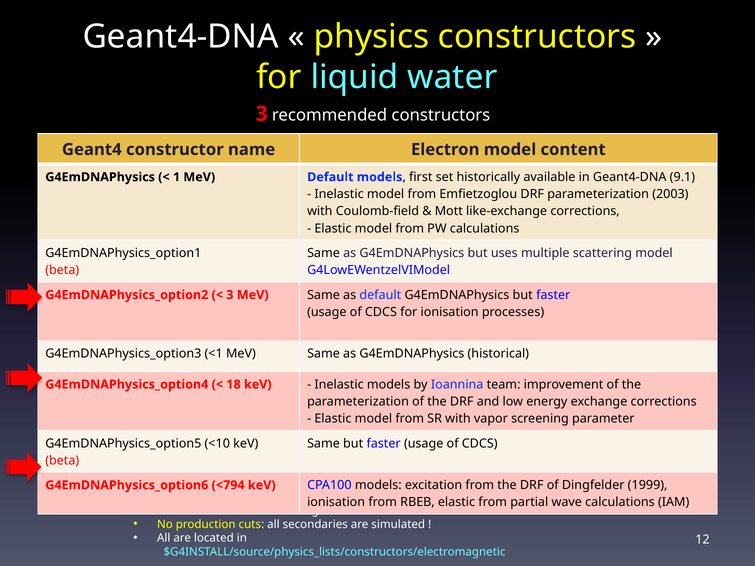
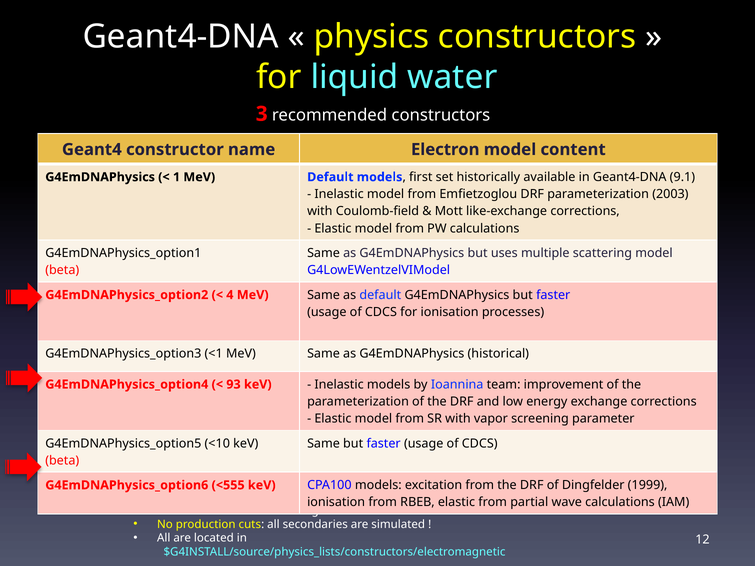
3 at (230, 295): 3 -> 4
18: 18 -> 93
<794: <794 -> <555
